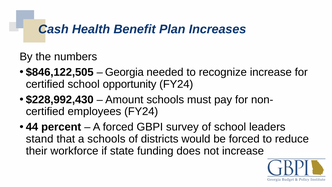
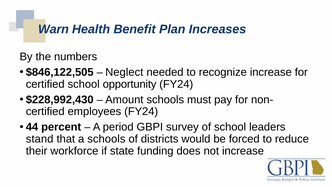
Cash: Cash -> Warn
Georgia: Georgia -> Neglect
A forced: forced -> period
